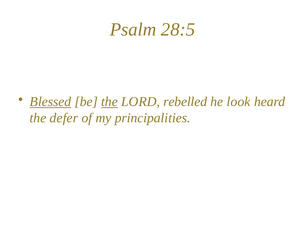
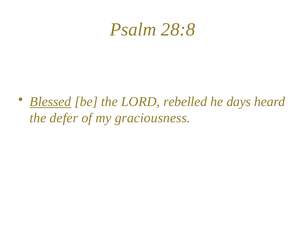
28:5: 28:5 -> 28:8
the at (110, 102) underline: present -> none
look: look -> days
principalities: principalities -> graciousness
